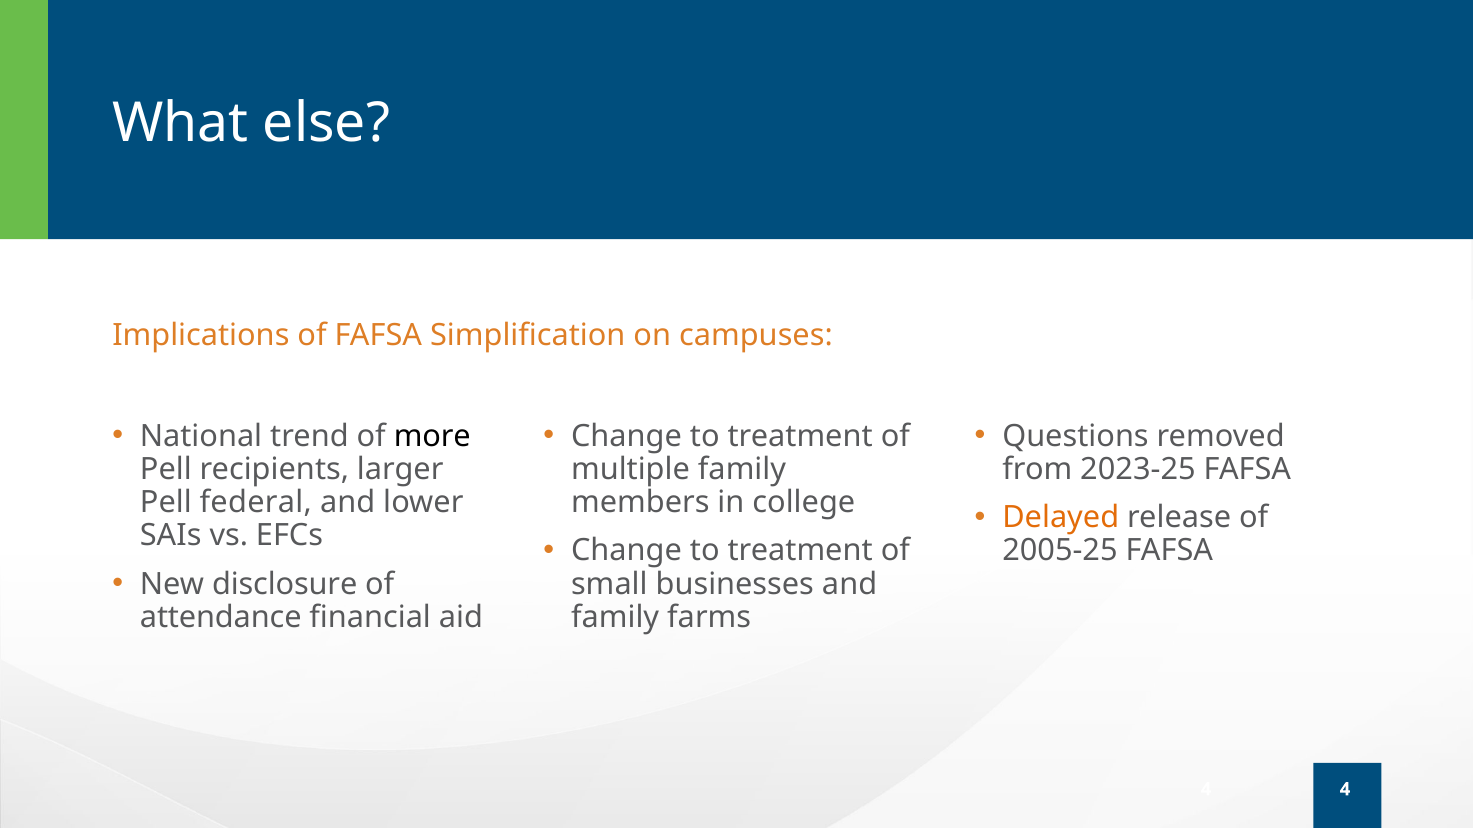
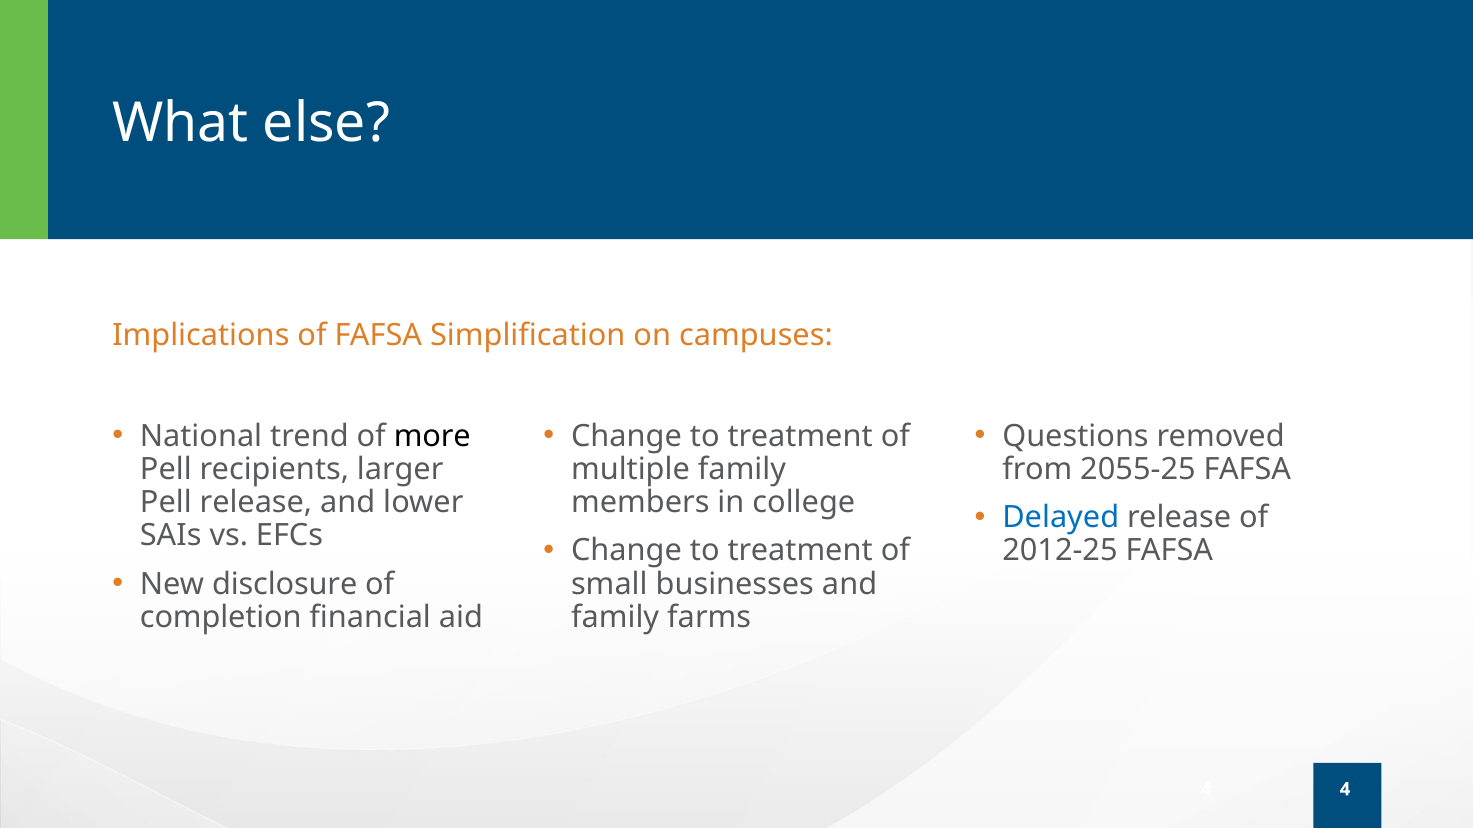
2023-25: 2023-25 -> 2055-25
Pell federal: federal -> release
Delayed colour: orange -> blue
2005-25: 2005-25 -> 2012-25
attendance: attendance -> completion
